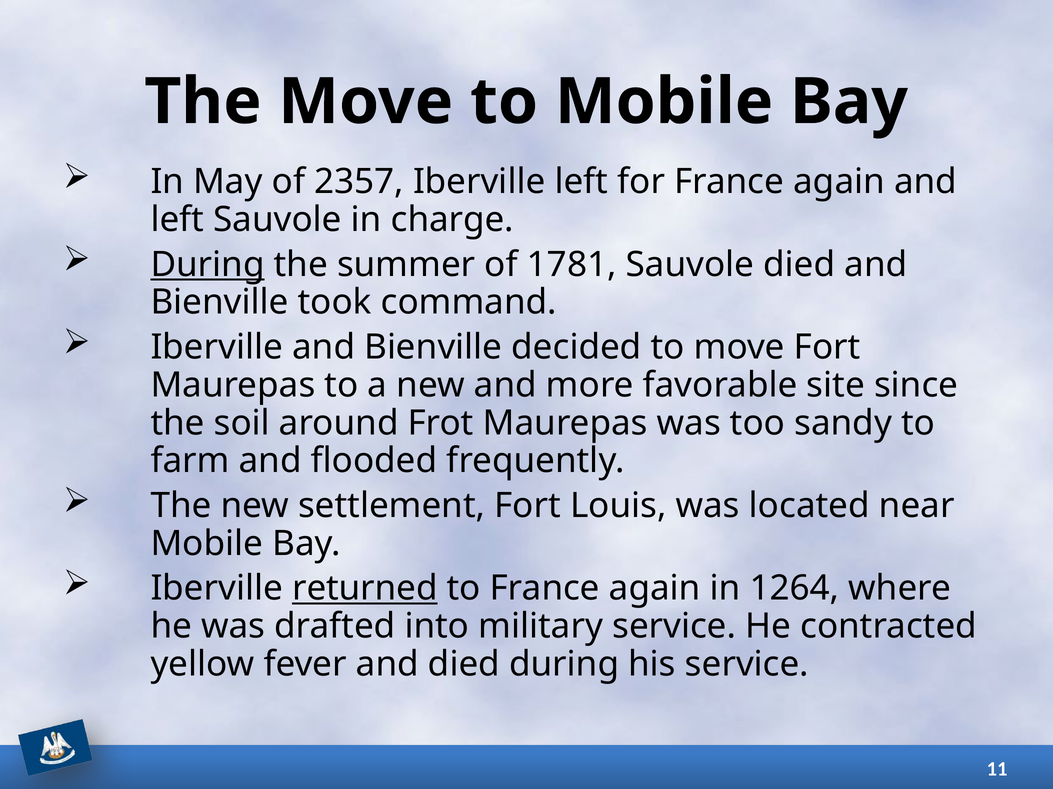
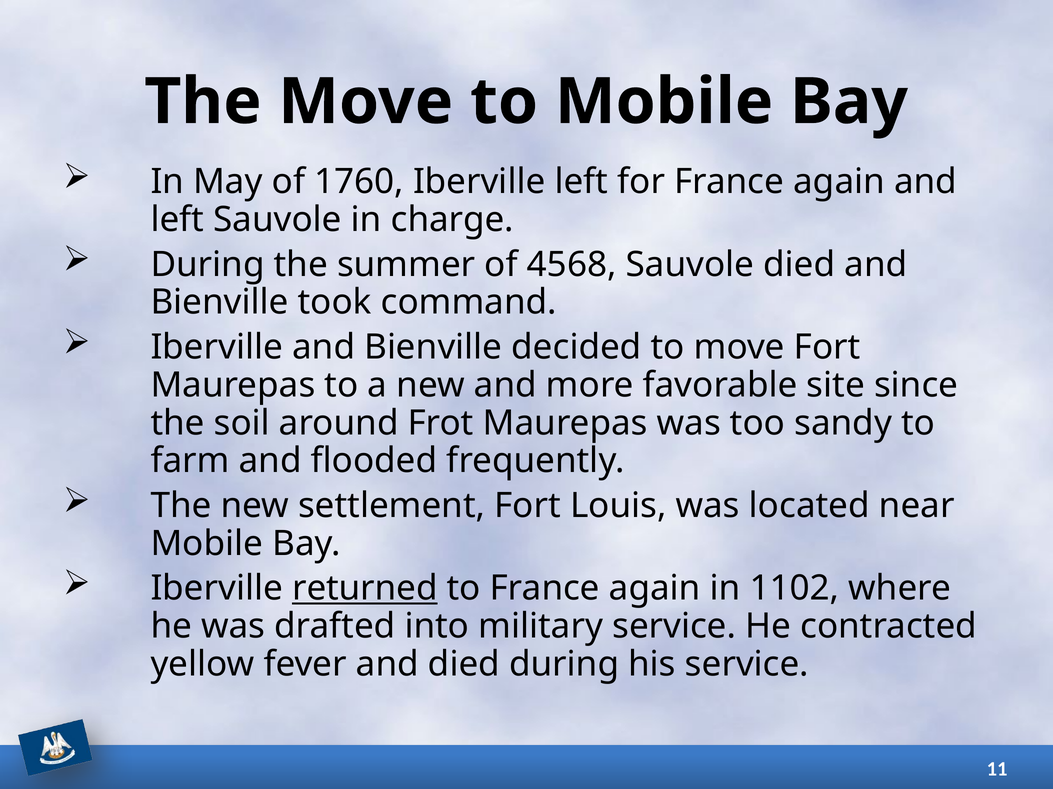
2357: 2357 -> 1760
During at (208, 265) underline: present -> none
1781: 1781 -> 4568
1264: 1264 -> 1102
